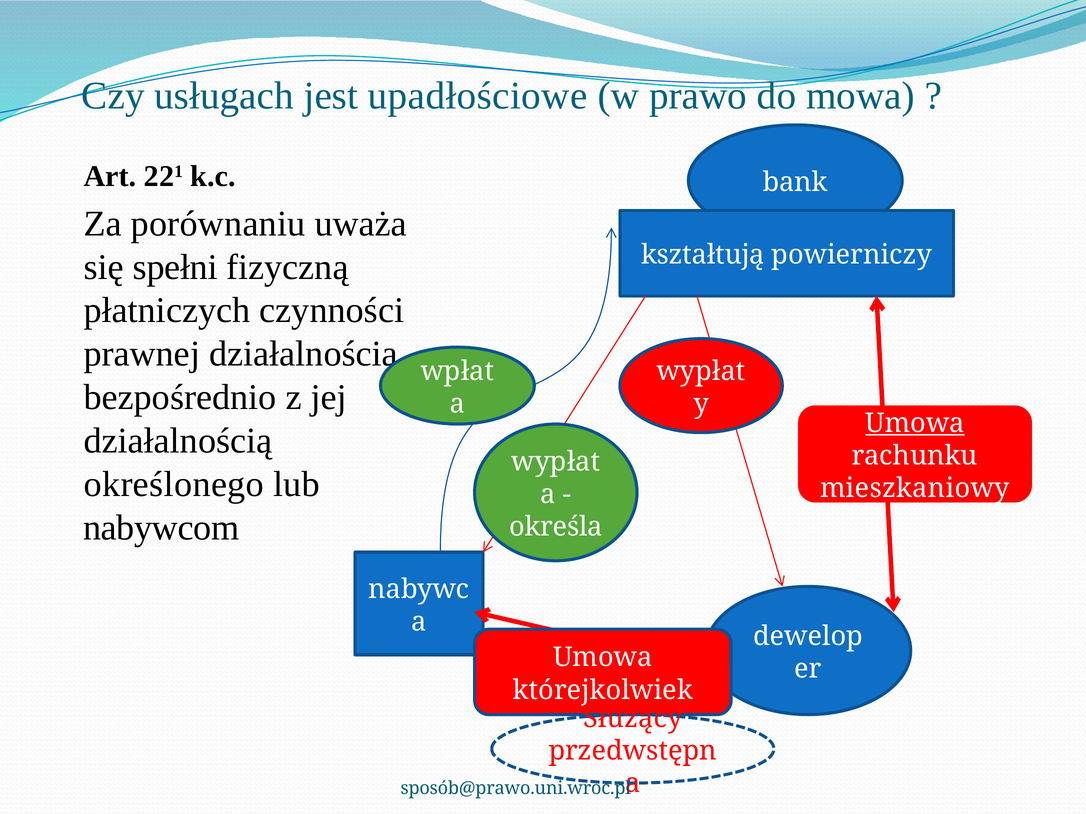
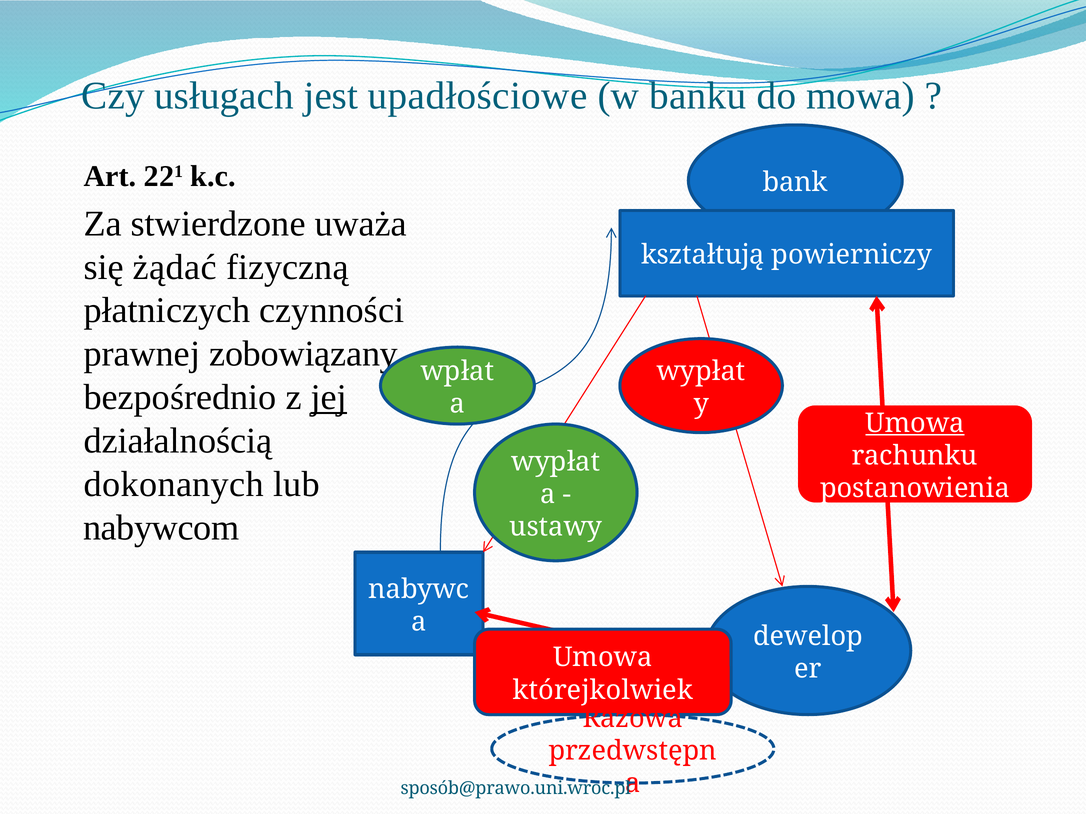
prawo: prawo -> banku
porównaniu: porównaniu -> stwierdzone
spełni: spełni -> żądać
prawnej działalnością: działalnością -> zobowiązany
jej underline: none -> present
określonego: określonego -> dokonanych
mieszkaniowy: mieszkaniowy -> postanowienia
określa: określa -> ustawy
Służący: Służący -> Razowa
